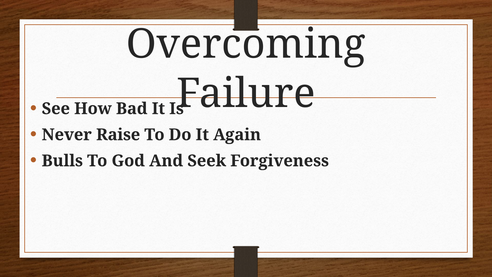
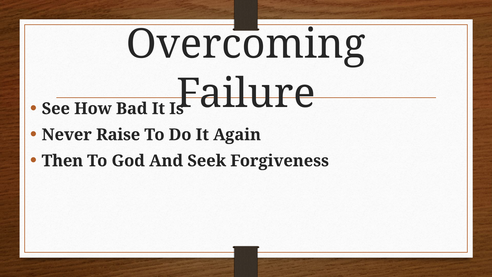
Bulls: Bulls -> Then
